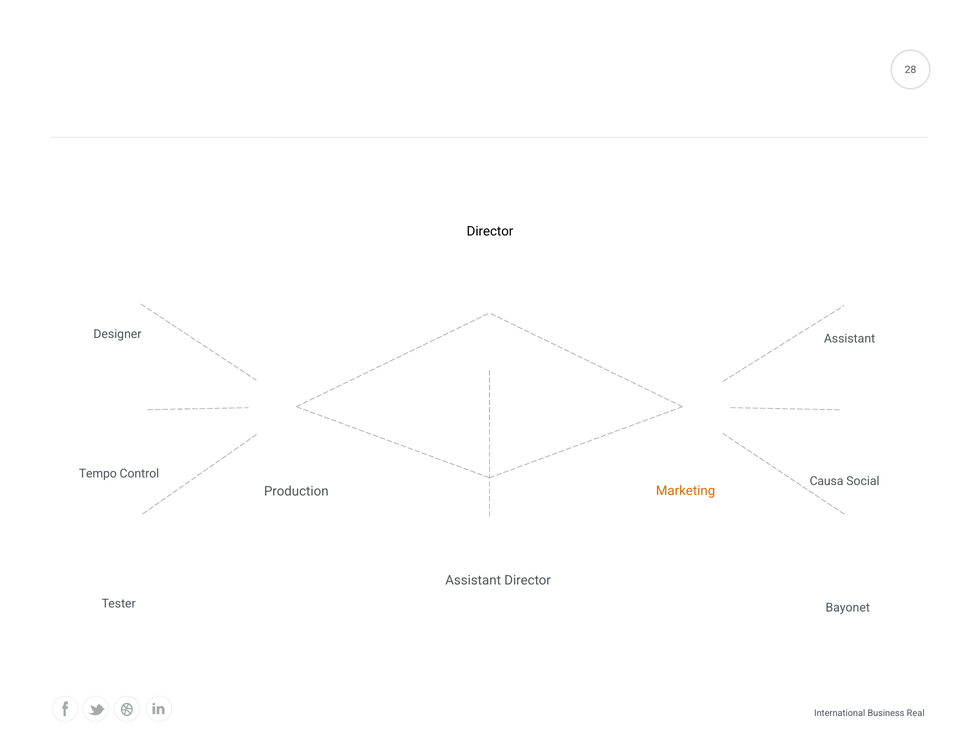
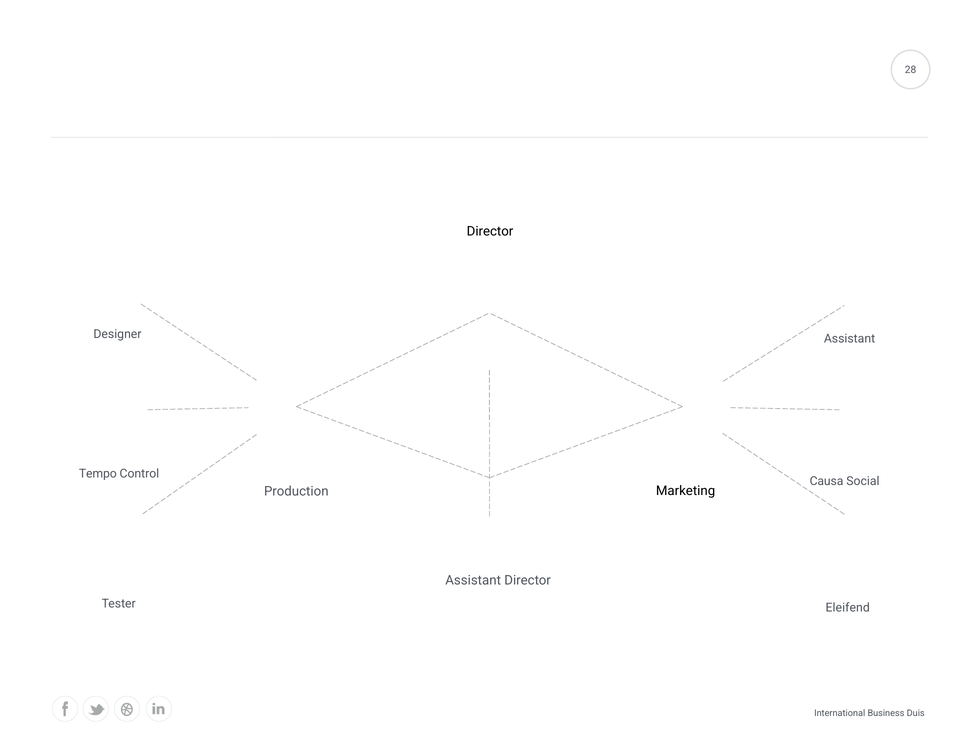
Marketing colour: orange -> black
Bayonet: Bayonet -> Eleifend
Real: Real -> Duis
